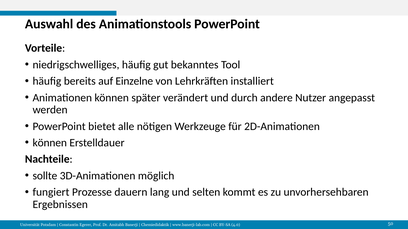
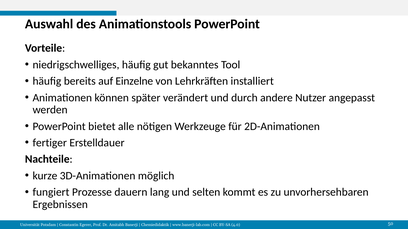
können at (50, 143): können -> fertiger
sollte: sollte -> kurze
